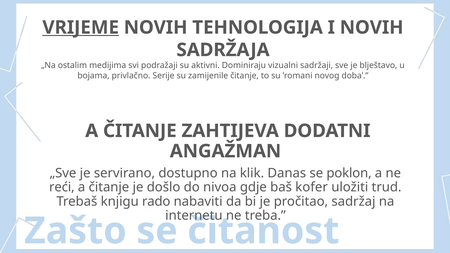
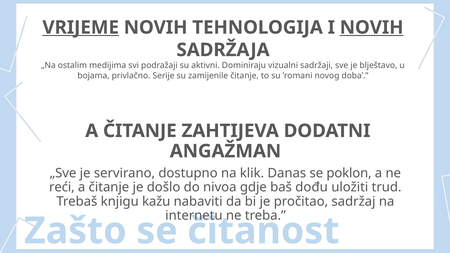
NOVIH at (372, 27) underline: none -> present
kofer: kofer -> dođu
rado: rado -> kažu
